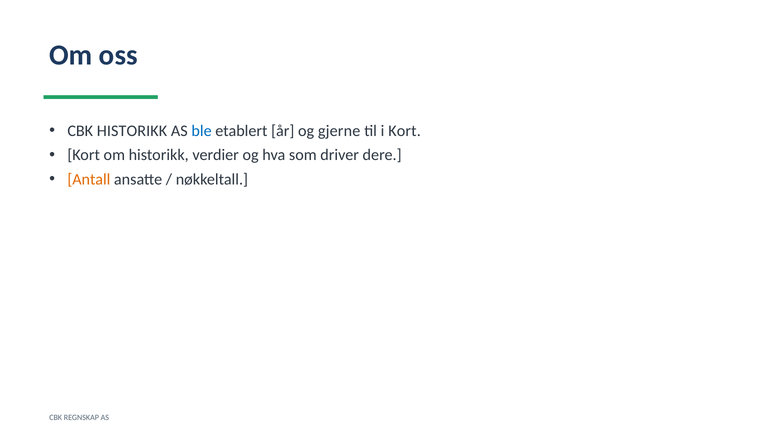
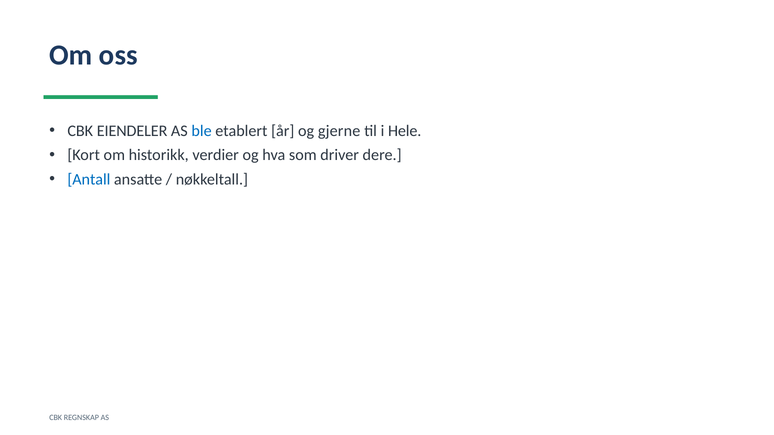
CBK HISTORIKK: HISTORIKK -> EIENDELER
i Kort: Kort -> Hele
Antall colour: orange -> blue
